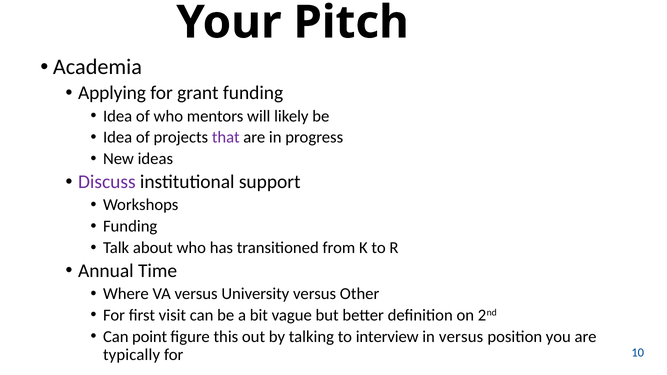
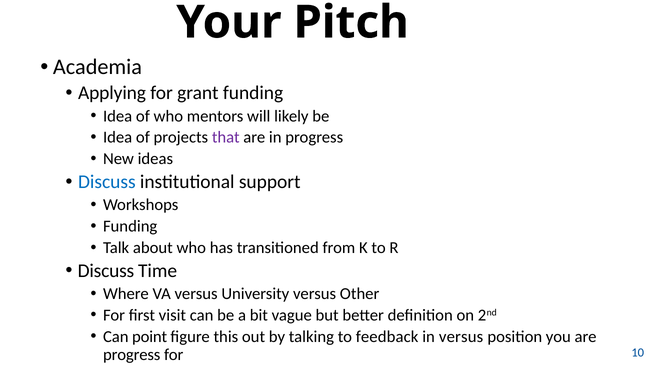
Discuss at (107, 182) colour: purple -> blue
Annual at (106, 271): Annual -> Discuss
interview: interview -> feedback
typically at (132, 355): typically -> progress
